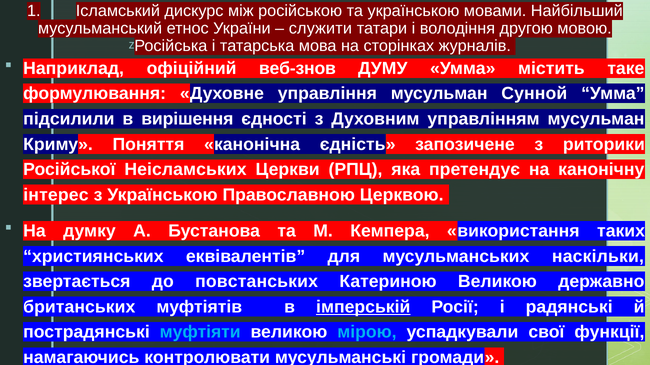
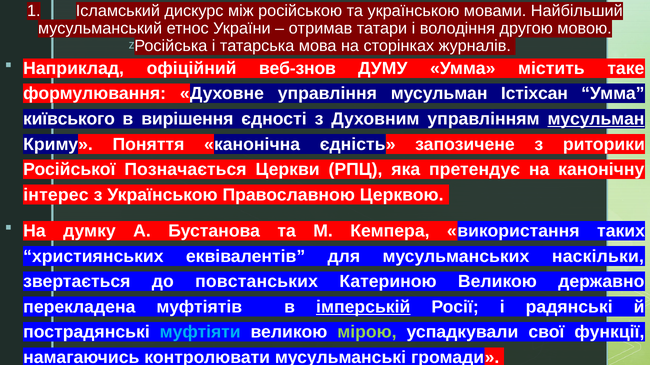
служити: служити -> отримав
Сунной: Сунной -> Істіхсан
підсилили: підсилили -> київського
мусульман at (596, 119) underline: none -> present
Неісламських: Неісламських -> Позначається
британських: британських -> перекладена
мірою colour: light blue -> light green
